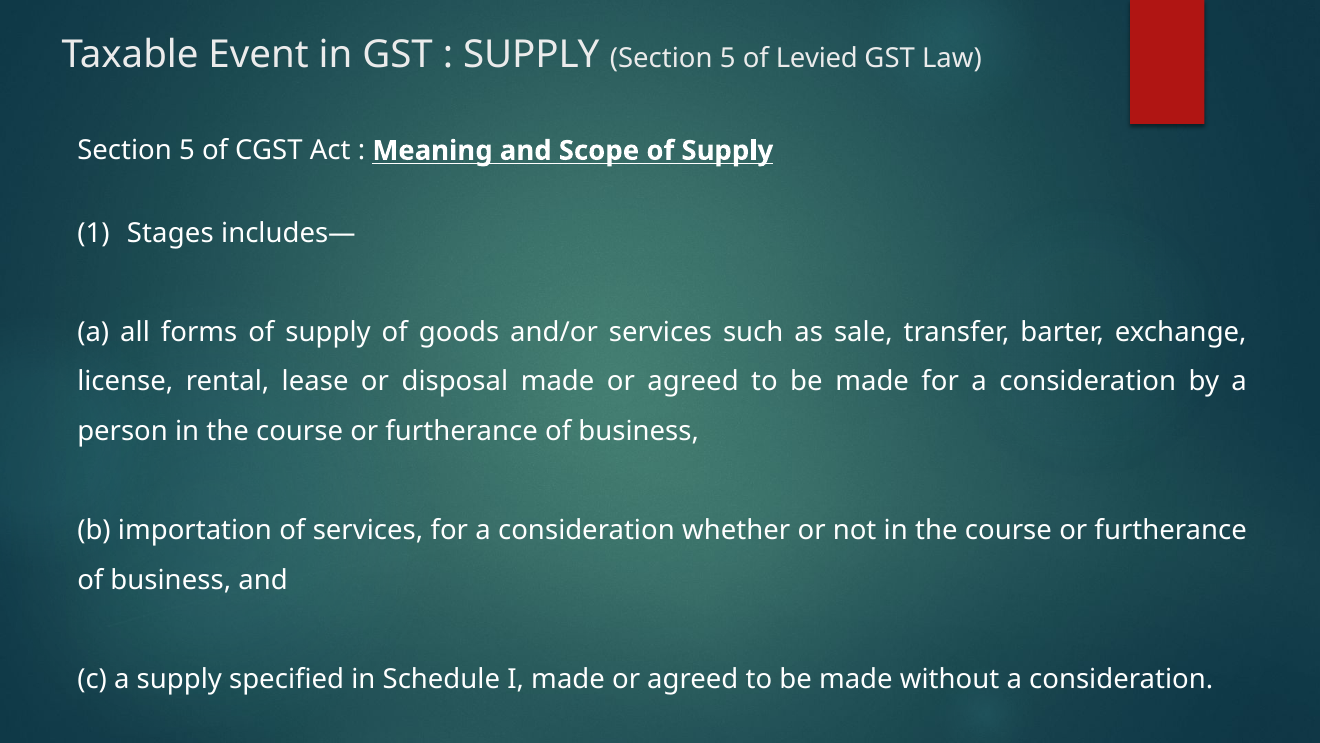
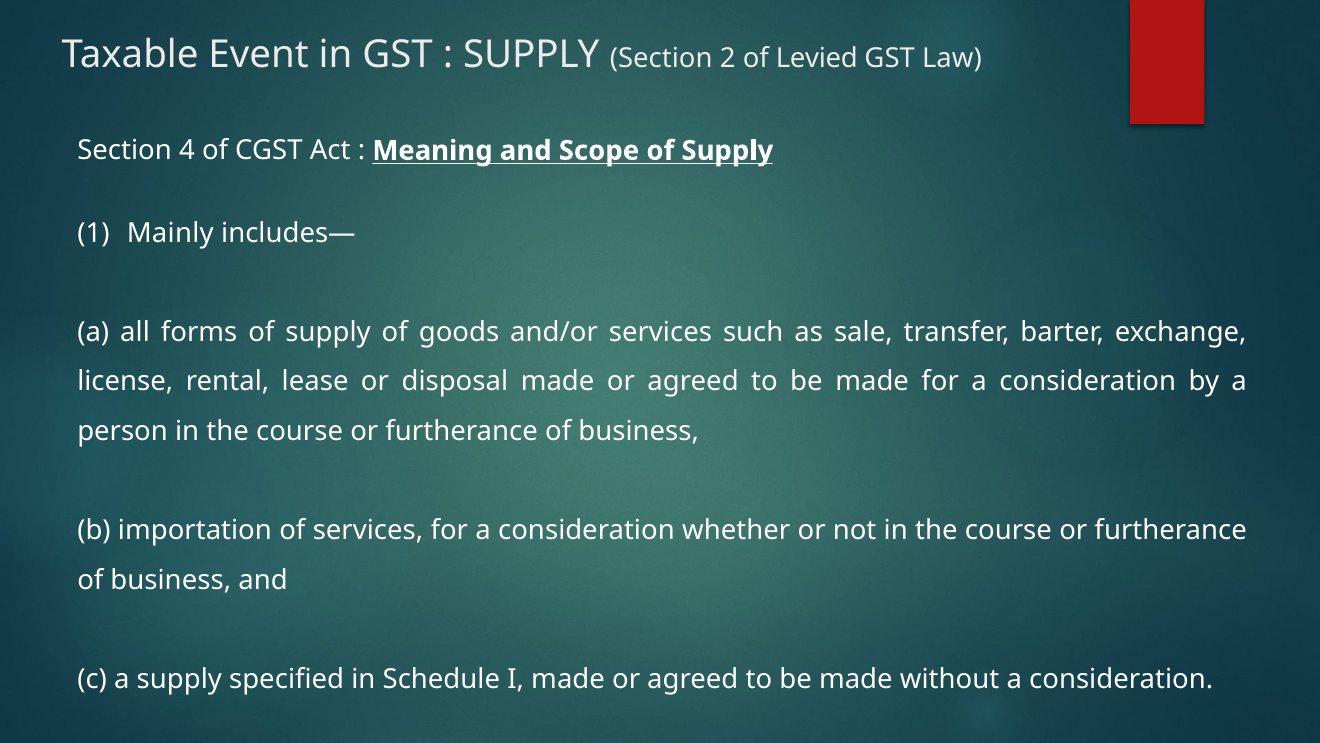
SUPPLY Section 5: 5 -> 2
5 at (187, 151): 5 -> 4
Stages: Stages -> Mainly
